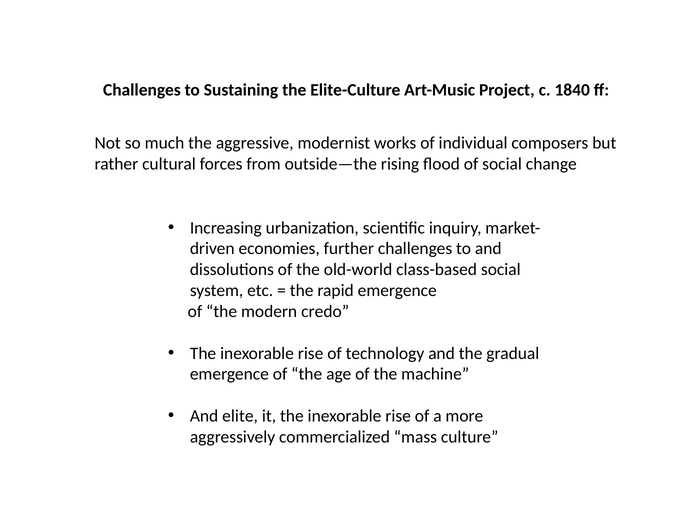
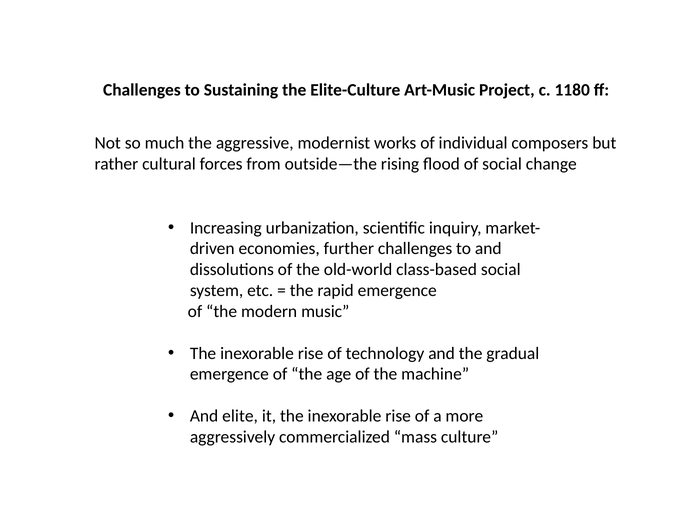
1840: 1840 -> 1180
credo: credo -> music
